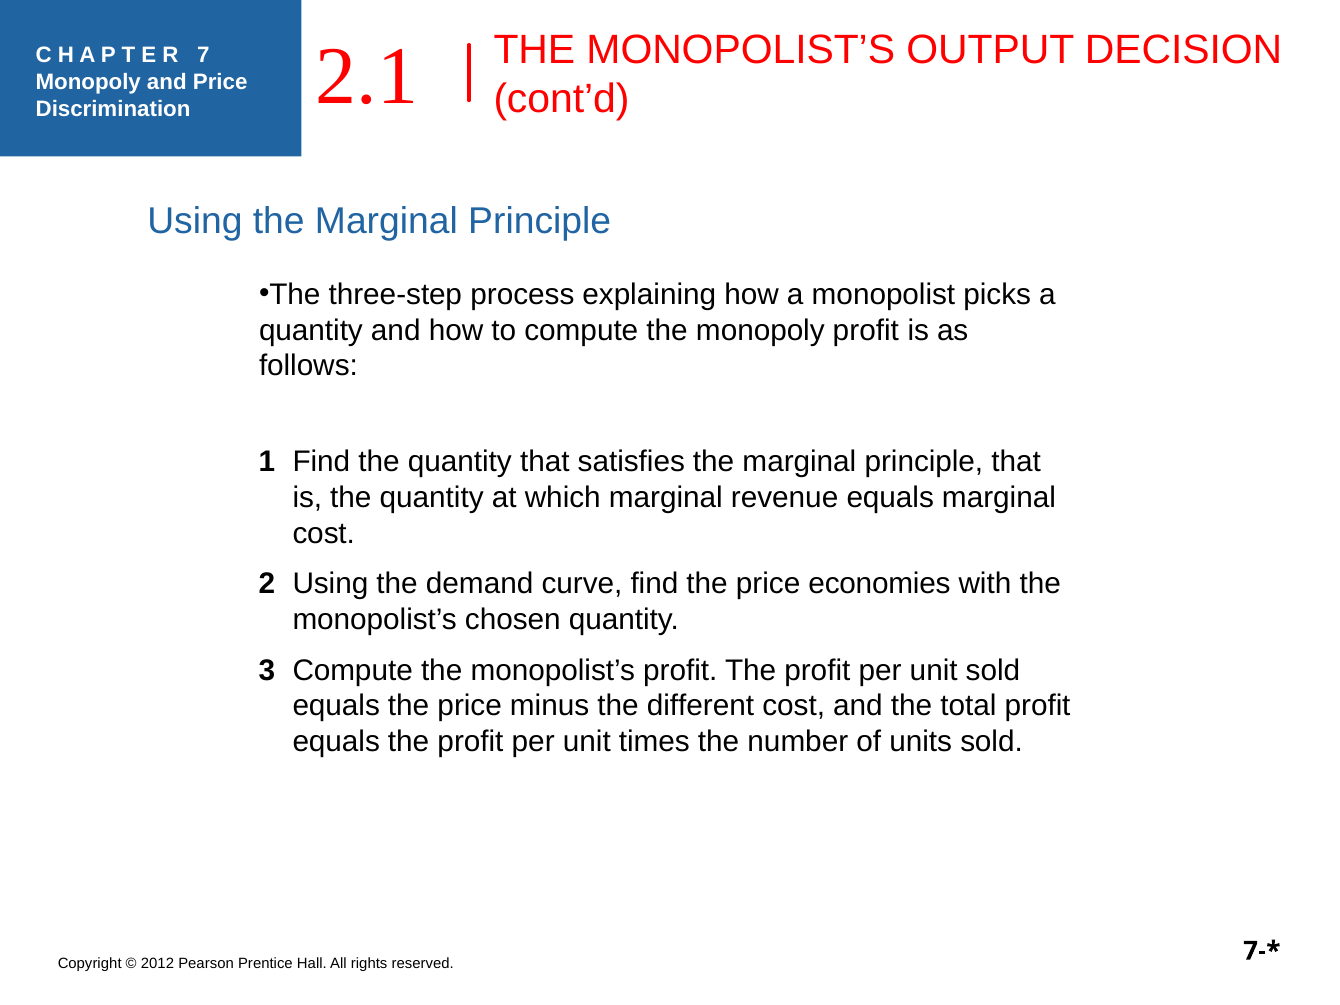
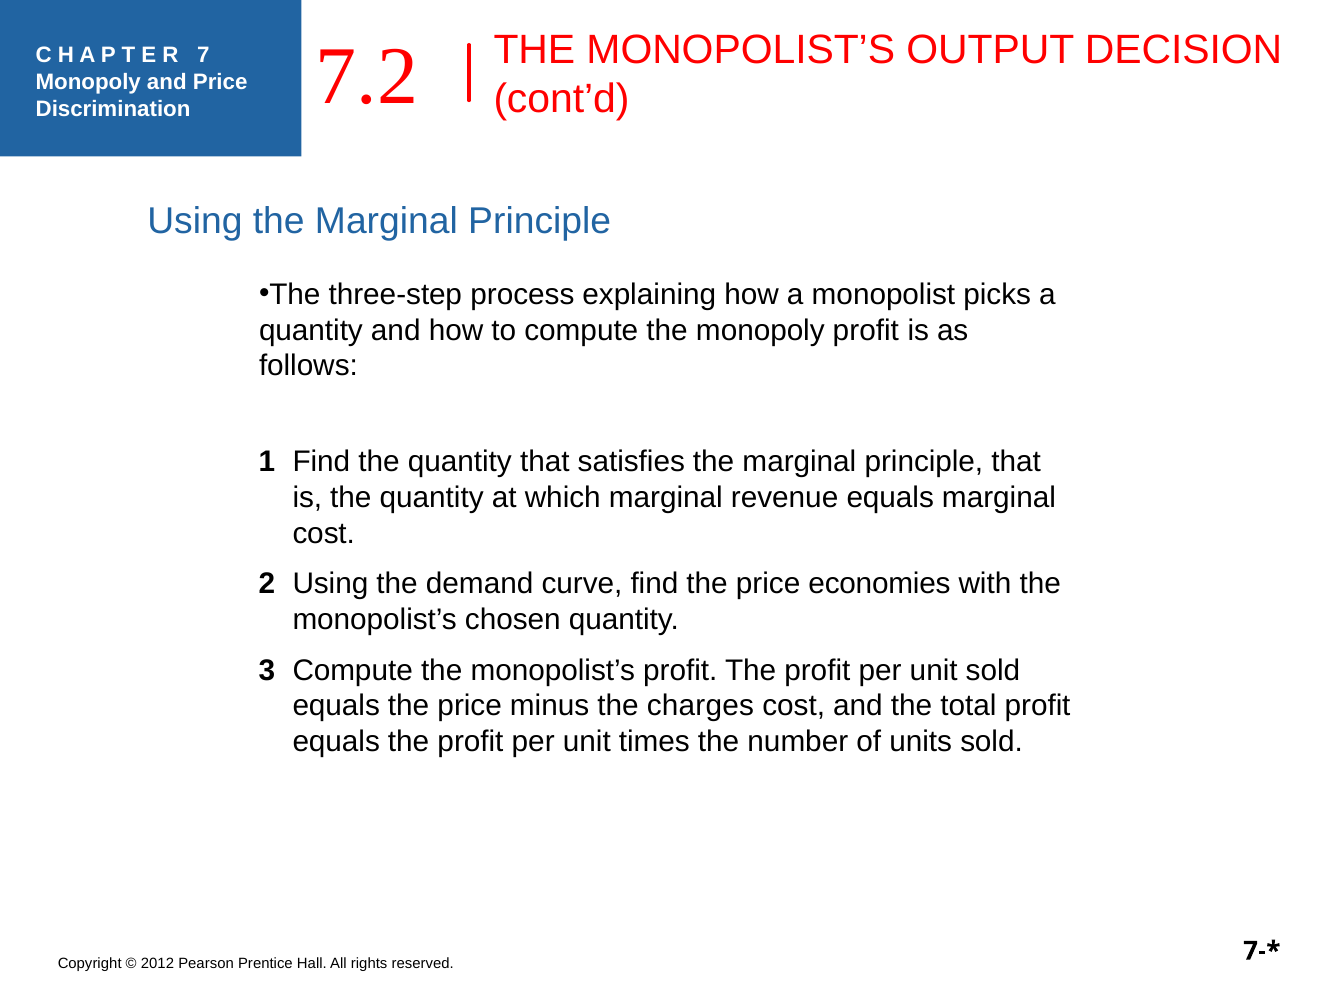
2.1: 2.1 -> 7.2
different: different -> charges
